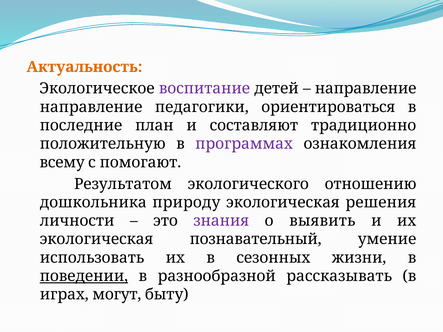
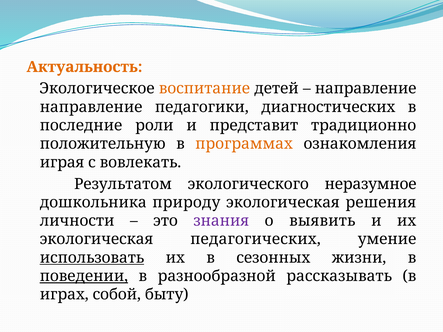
воспитание colour: purple -> orange
ориентироваться: ориентироваться -> диагностических
план: план -> роли
составляют: составляют -> представит
программах colour: purple -> orange
всему: всему -> играя
помогают: помогают -> вовлекать
отношению: отношению -> неразумное
познавательный: познавательный -> педагогических
использовать underline: none -> present
могут: могут -> собой
